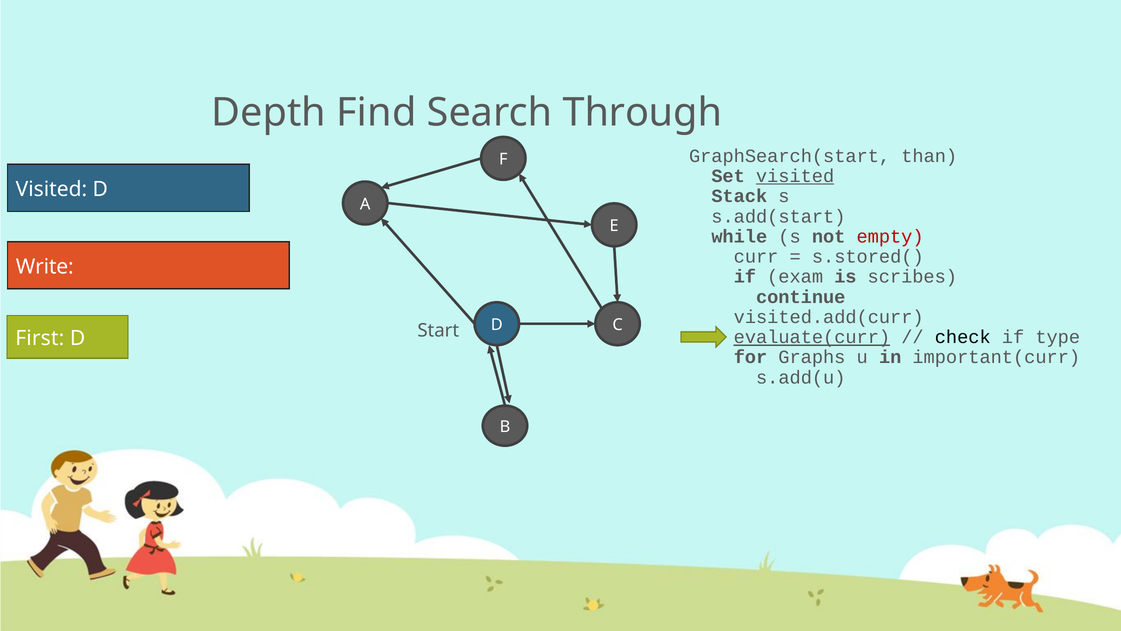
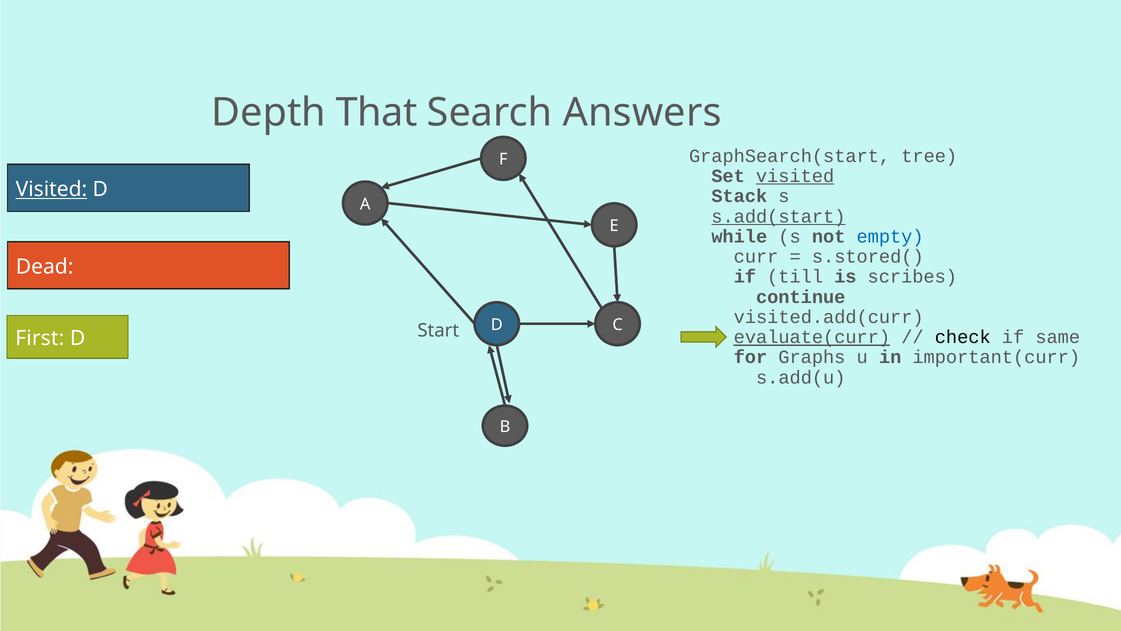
Find: Find -> That
Through: Through -> Answers
than: than -> tree
Visited at (51, 189) underline: none -> present
s.add(start underline: none -> present
empty colour: red -> blue
Write: Write -> Dead
exam: exam -> till
type: type -> same
